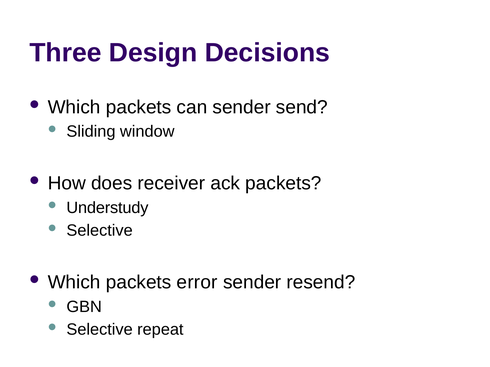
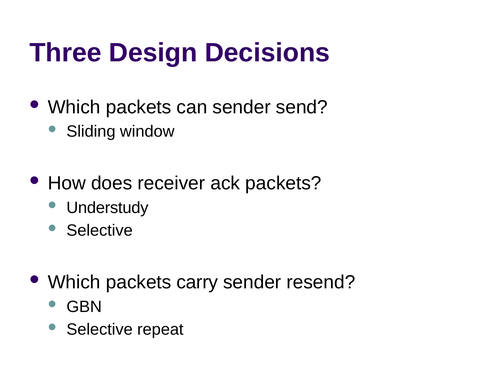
error: error -> carry
